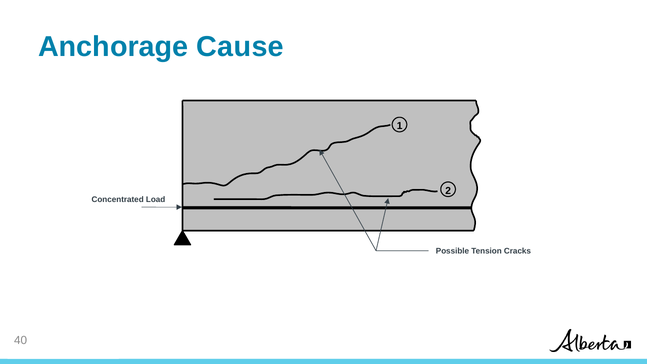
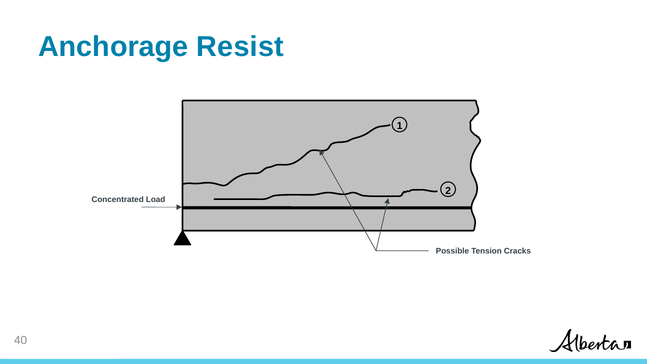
Cause: Cause -> Resist
